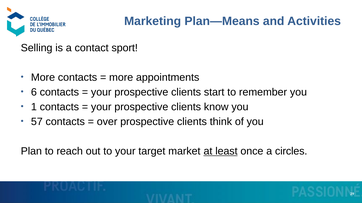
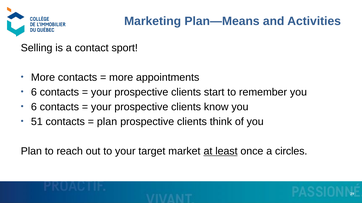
1 at (34, 107): 1 -> 6
57: 57 -> 51
over at (107, 122): over -> plan
